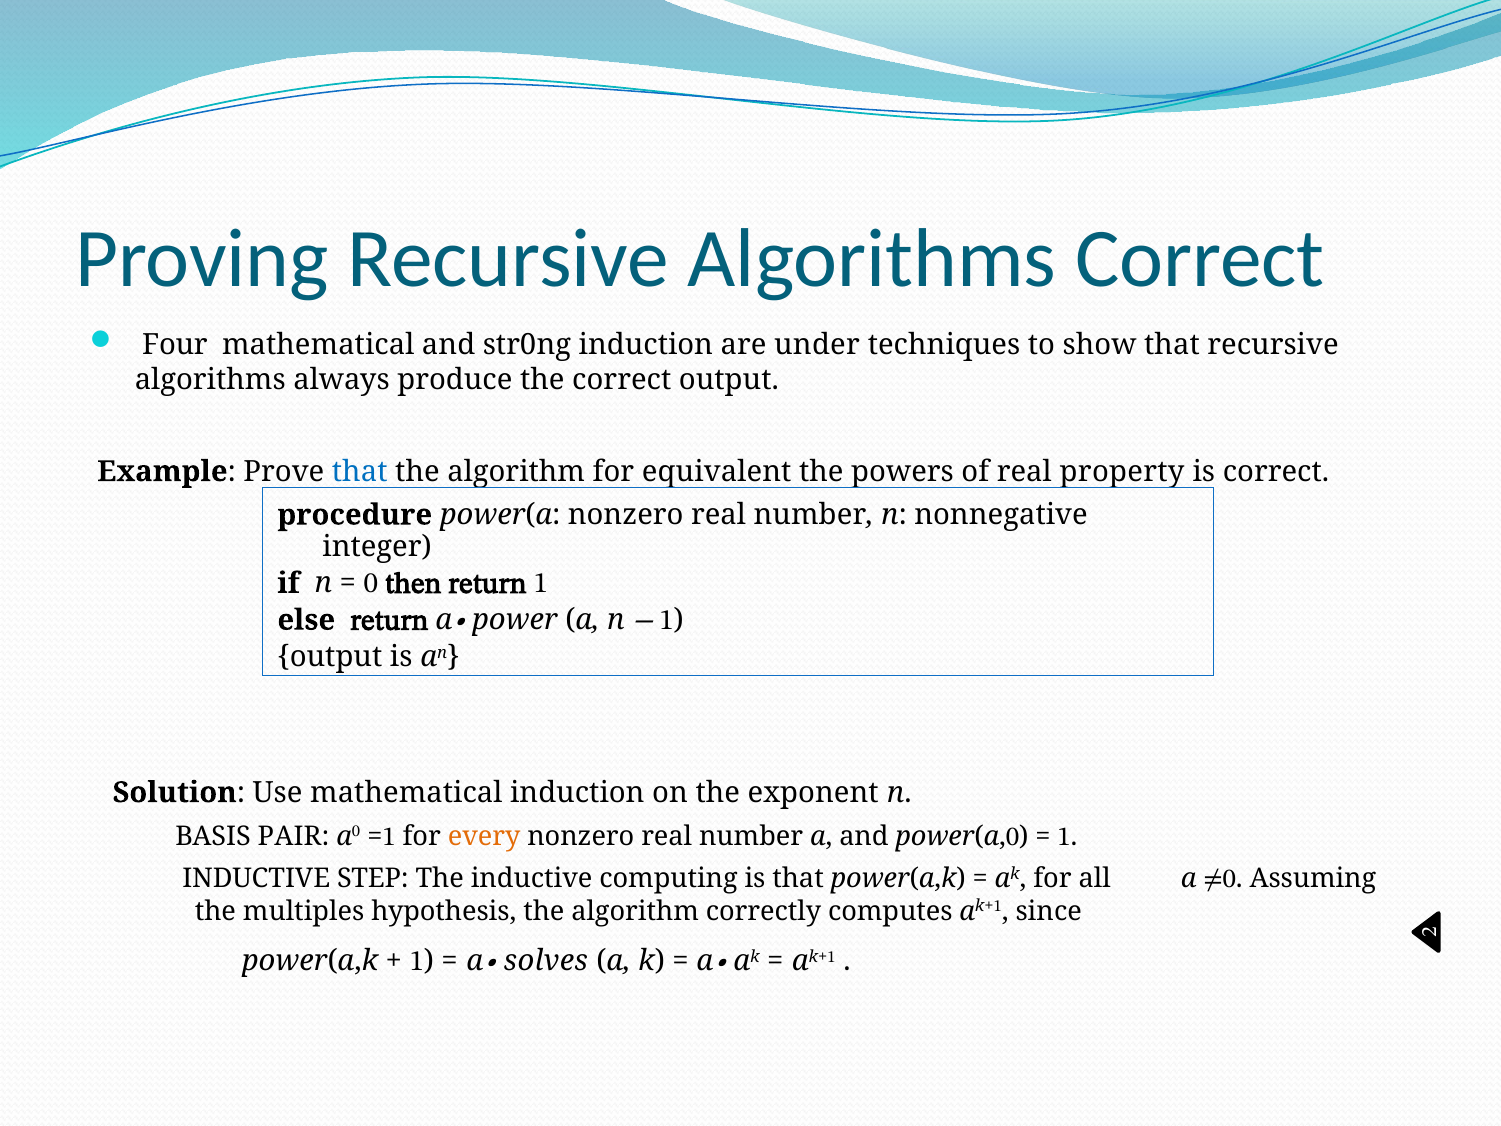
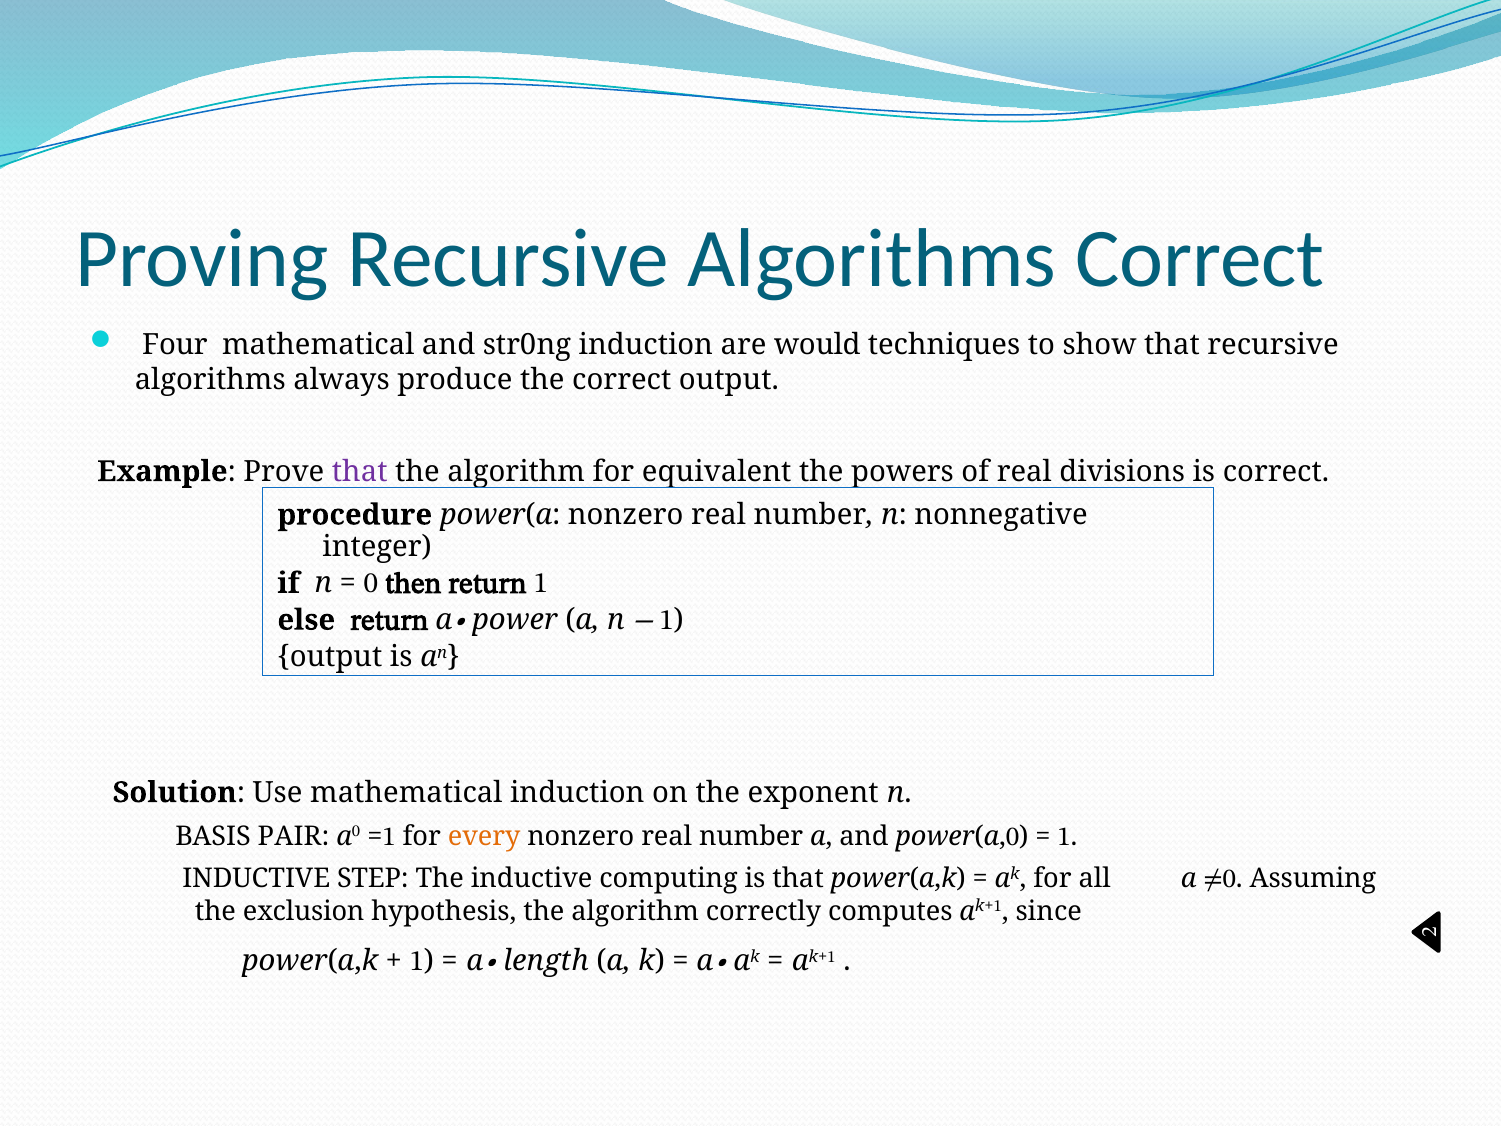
under: under -> would
that at (360, 471) colour: blue -> purple
property: property -> divisions
multiples: multiples -> exclusion
solves: solves -> length
